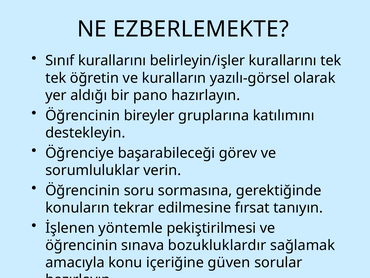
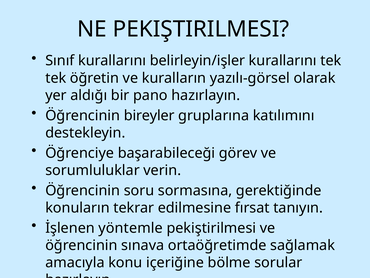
NE EZBERLEMEKTE: EZBERLEMEKTE -> PEKIŞTIRILMESI
bozukluklardır: bozukluklardır -> ortaöğretimde
güven: güven -> bölme
